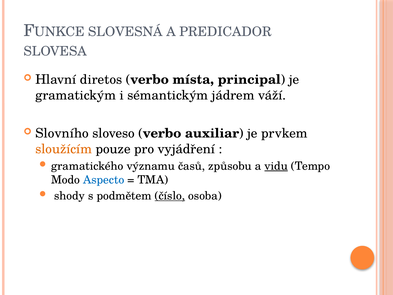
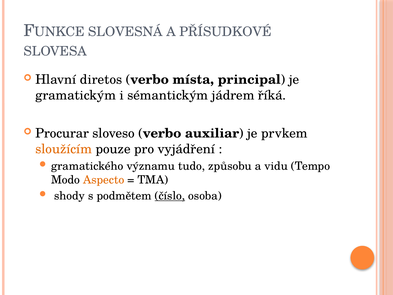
PREDICADOR: PREDICADOR -> PŘÍSUDKOVÉ
váží: váží -> říká
Slovního: Slovního -> Procurar
časů: časů -> tudo
vidu underline: present -> none
Aspecto colour: blue -> orange
